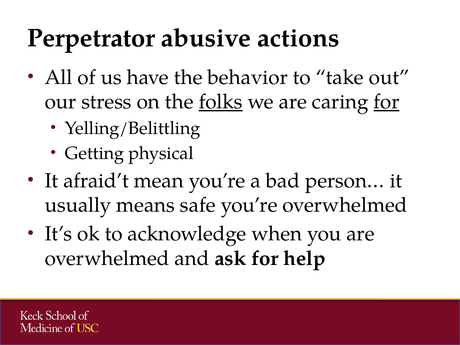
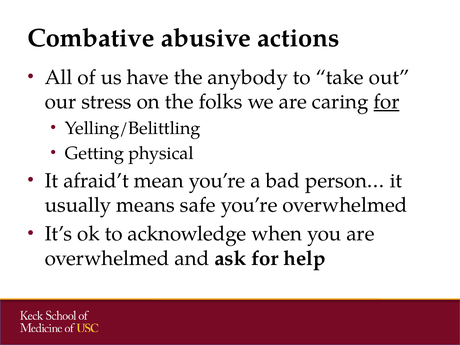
Perpetrator: Perpetrator -> Combative
behavior: behavior -> anybody
folks underline: present -> none
